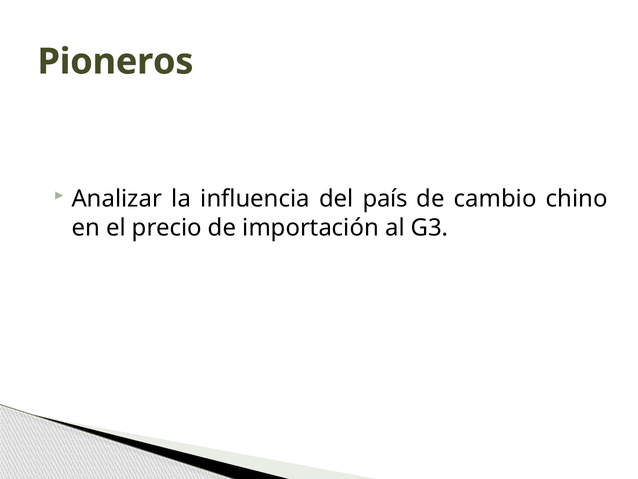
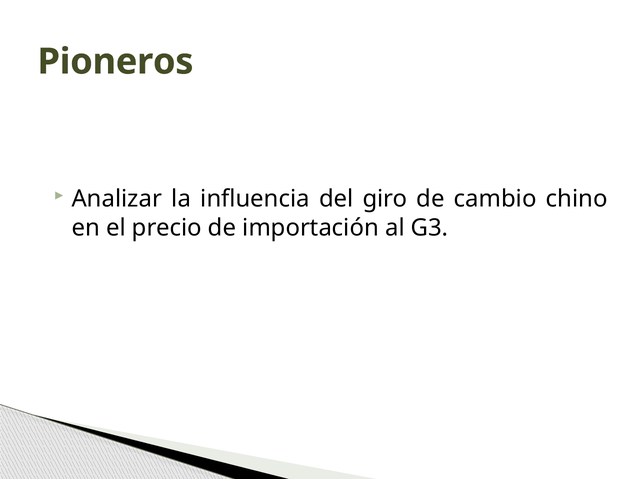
país: país -> giro
